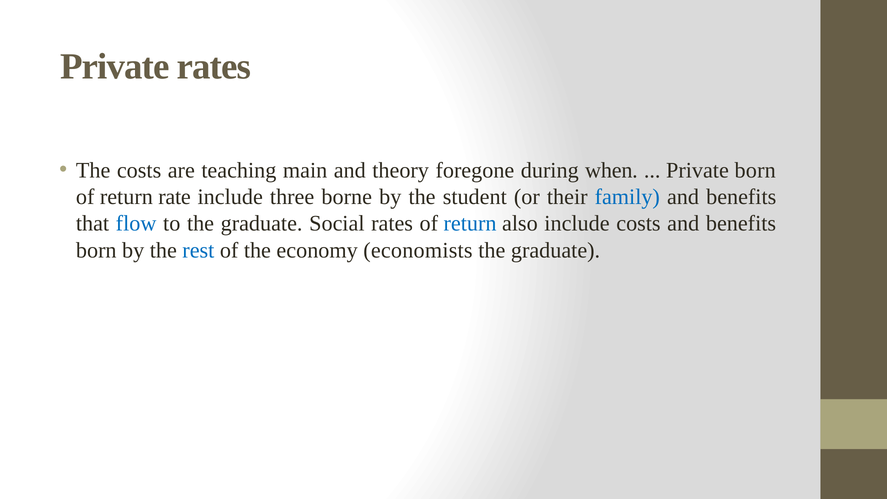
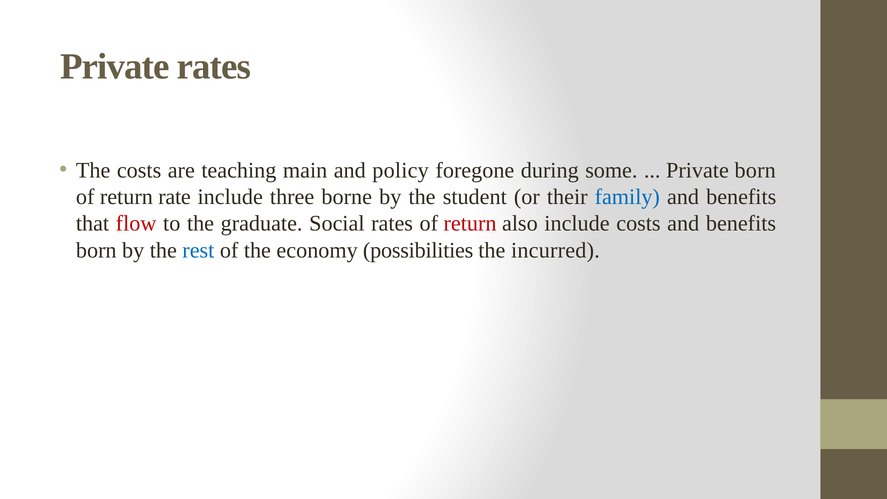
theory: theory -> policy
when: when -> some
flow colour: blue -> red
return at (470, 224) colour: blue -> red
economists: economists -> possibilities
graduate at (556, 250): graduate -> incurred
